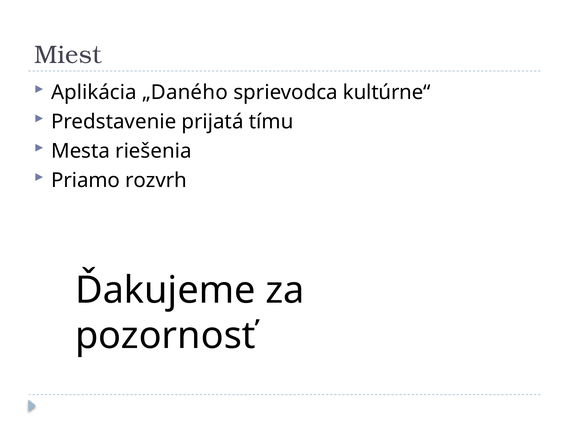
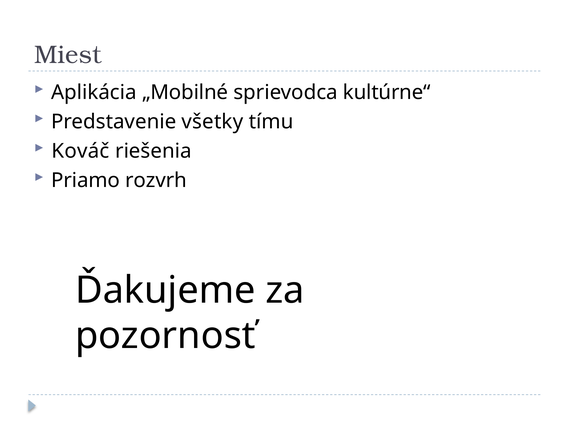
„Daného: „Daného -> „Mobilné
prijatá: prijatá -> všetky
Mesta: Mesta -> Kováč
